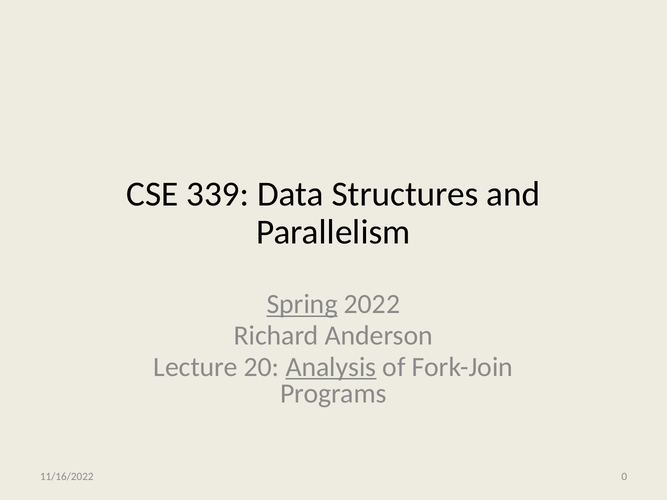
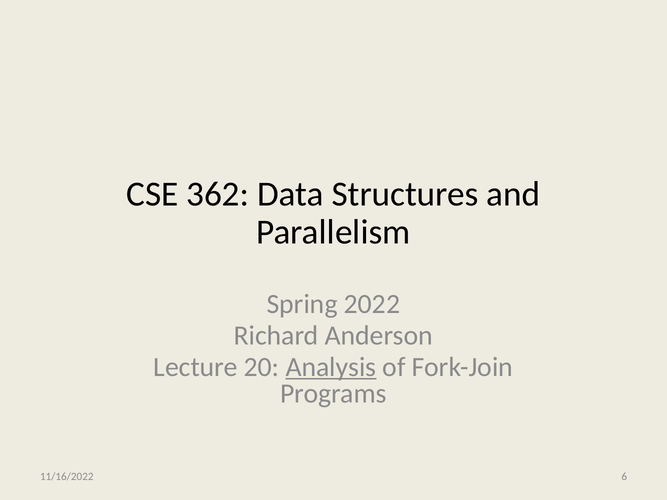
339: 339 -> 362
Spring underline: present -> none
0: 0 -> 6
